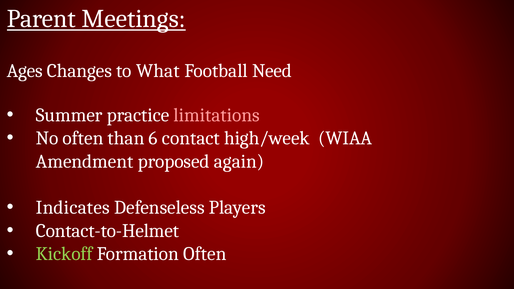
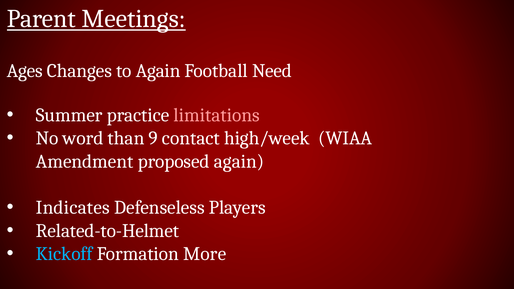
to What: What -> Again
No often: often -> word
6: 6 -> 9
Contact-to-Helmet: Contact-to-Helmet -> Related-to-Helmet
Kickoff colour: light green -> light blue
Formation Often: Often -> More
